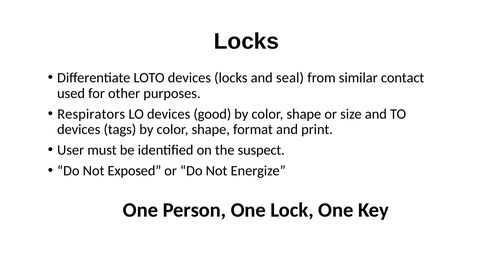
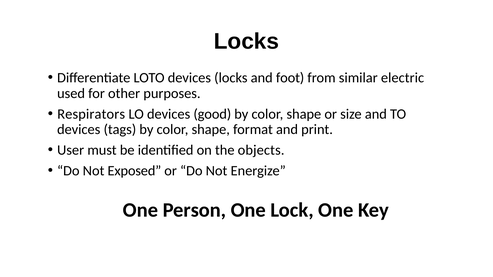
seal: seal -> foot
contact: contact -> electric
suspect: suspect -> objects
